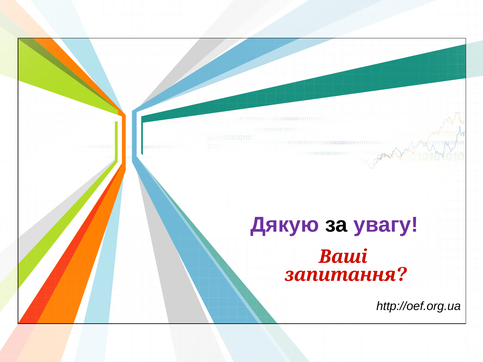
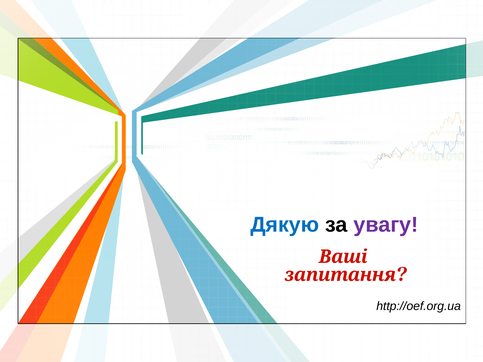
Дякую colour: purple -> blue
